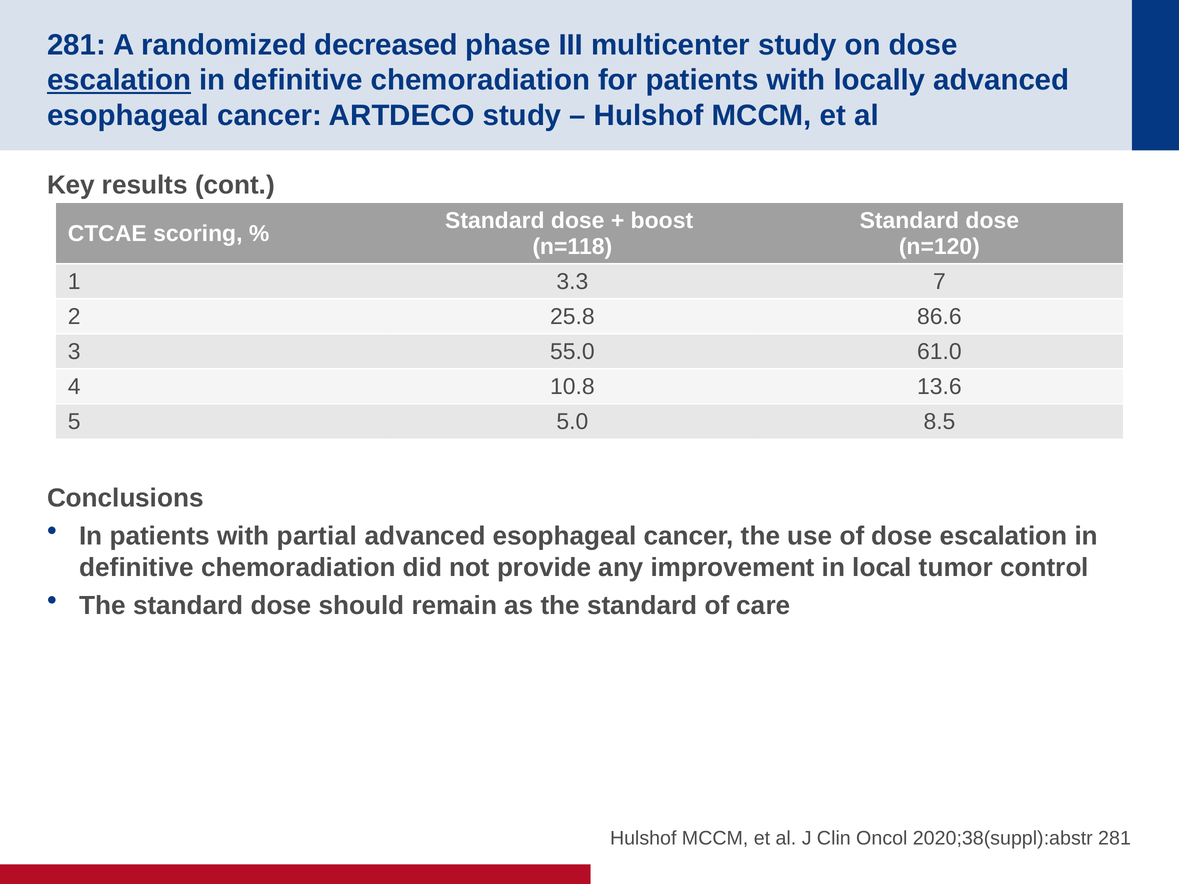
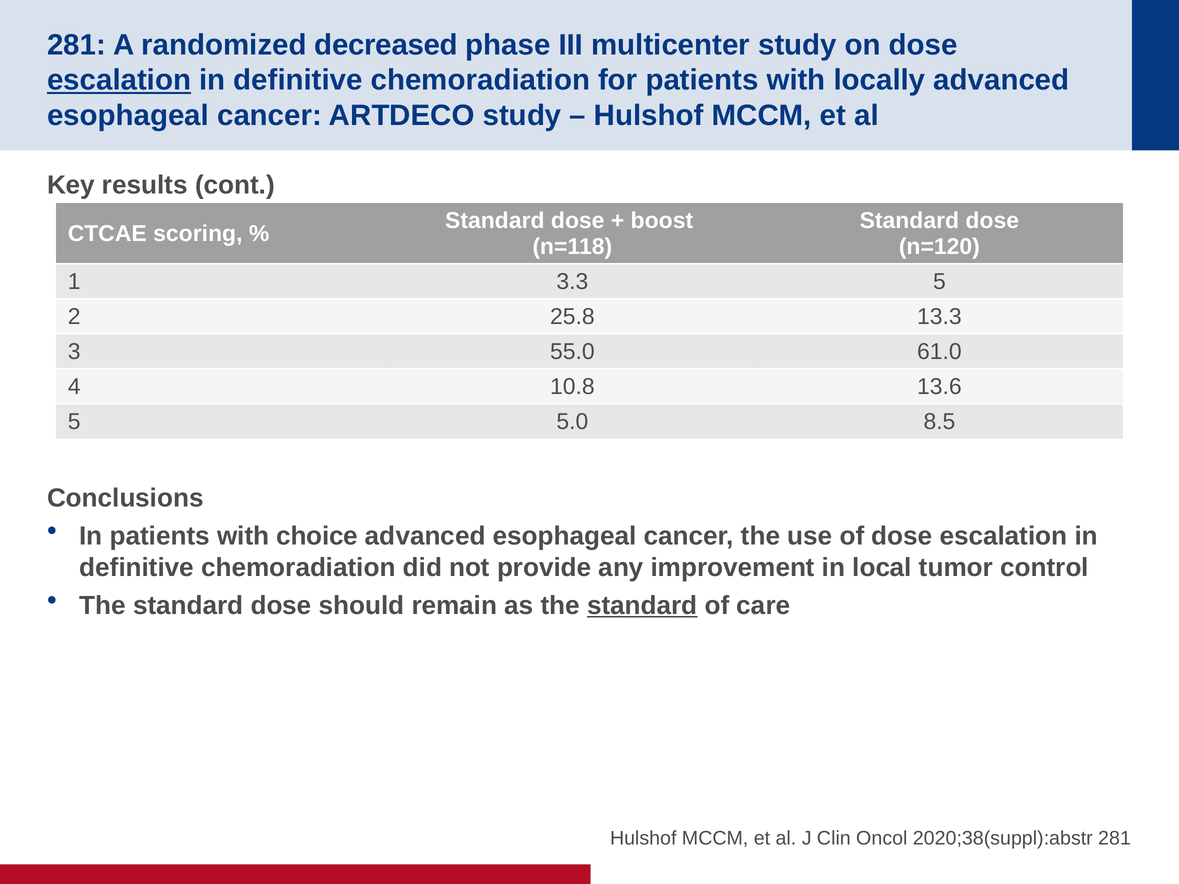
3.3 7: 7 -> 5
86.6: 86.6 -> 13.3
partial: partial -> choice
standard at (642, 606) underline: none -> present
